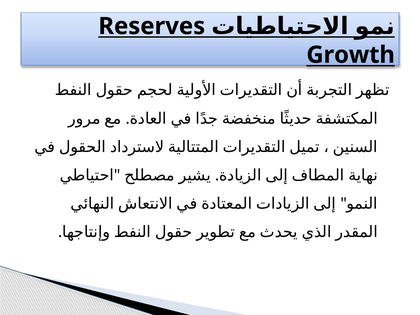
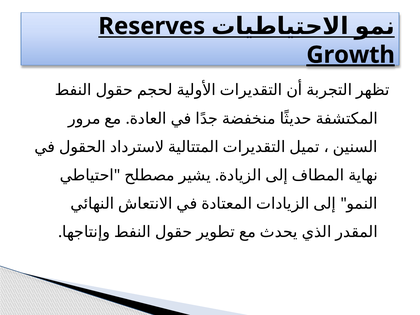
Growth underline: none -> present
